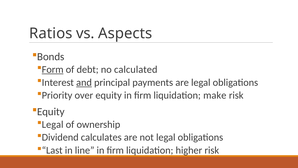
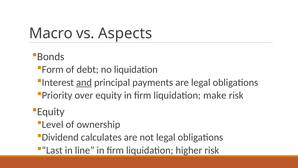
Ratios: Ratios -> Macro
Form underline: present -> none
no calculated: calculated -> liquidation
Legal at (53, 124): Legal -> Level
